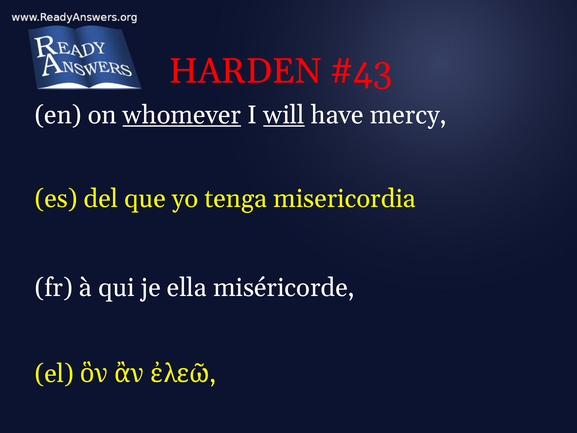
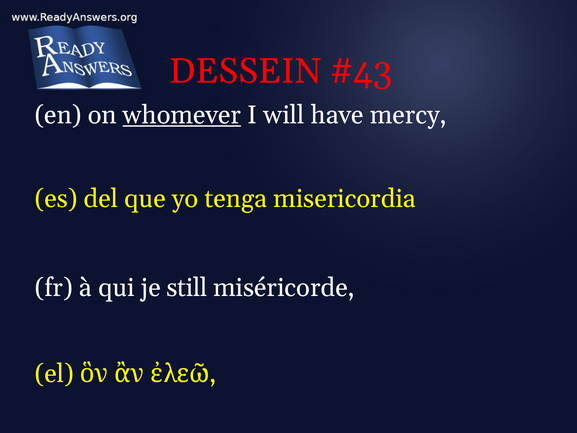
HARDEN: HARDEN -> DESSEIN
will underline: present -> none
ella: ella -> still
